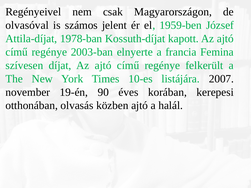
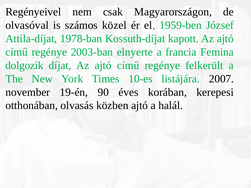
jelent: jelent -> közel
szívesen: szívesen -> dolgozik
